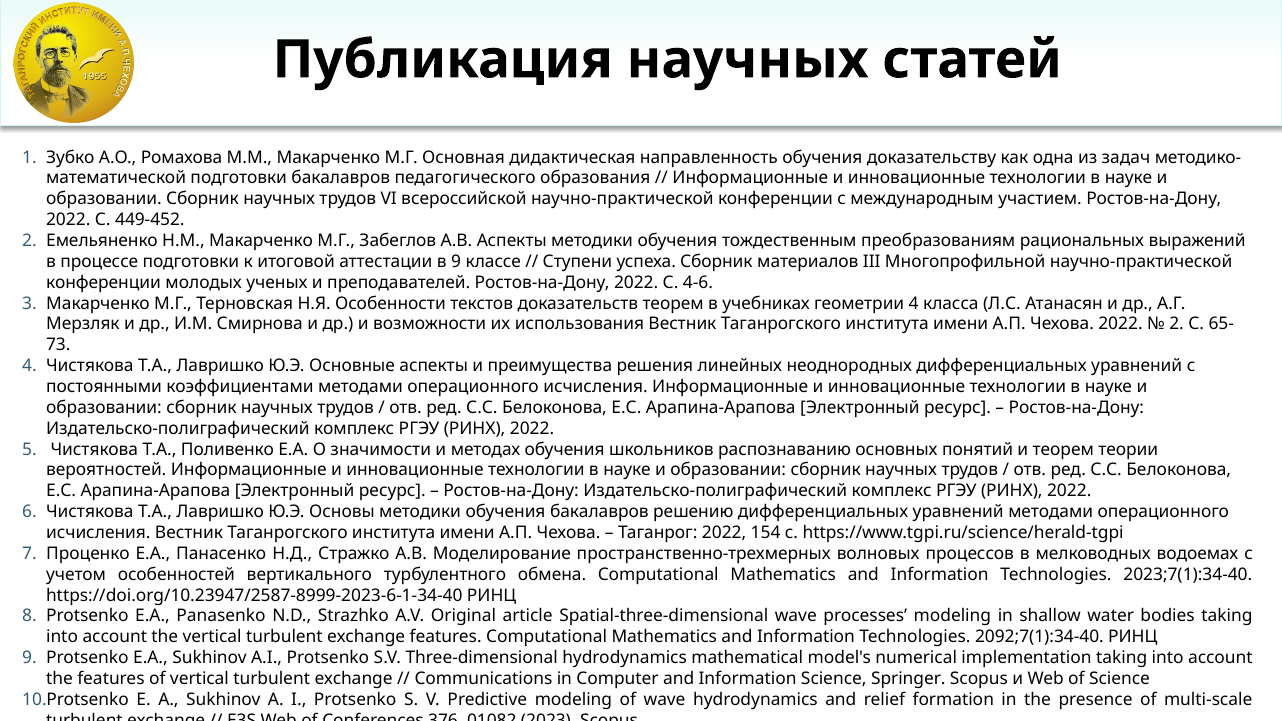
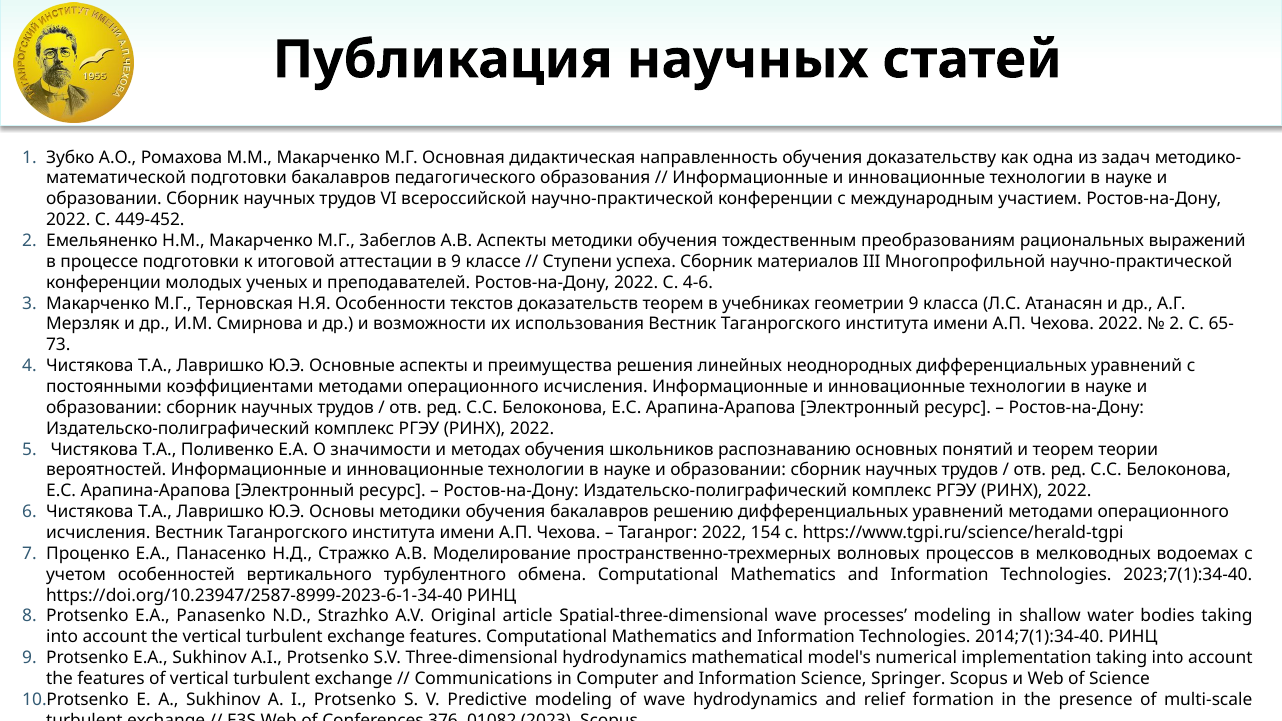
геометрии 4: 4 -> 9
2092;7(1):34-40: 2092;7(1):34-40 -> 2014;7(1):34-40
